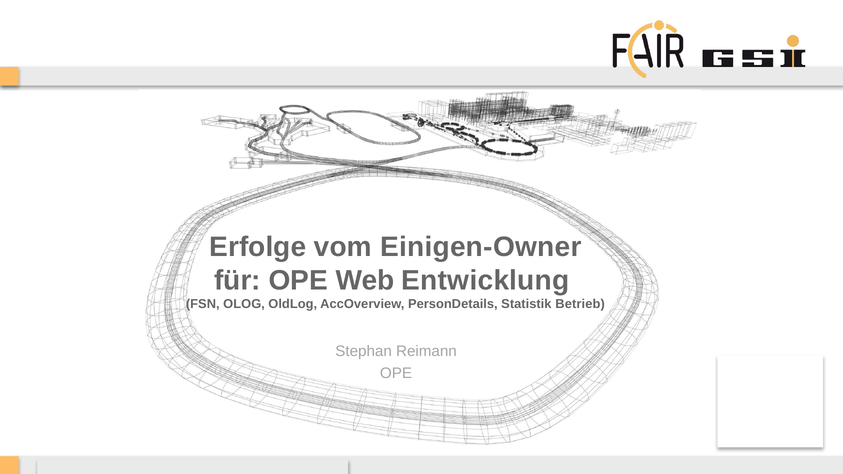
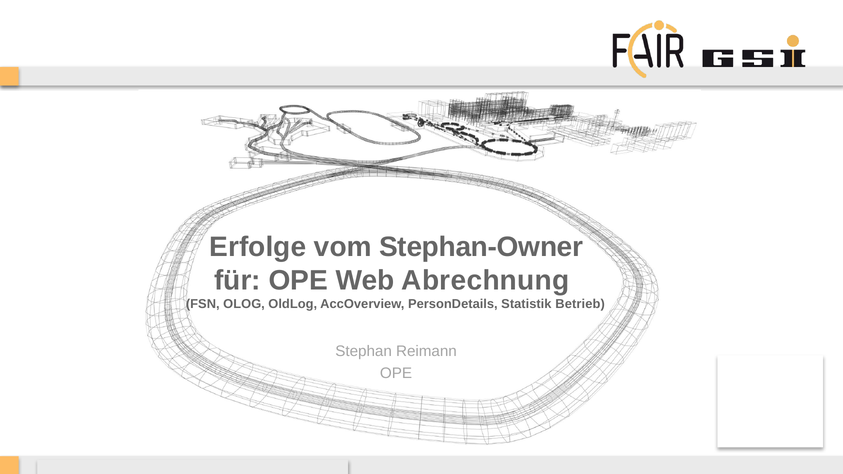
Einigen-Owner: Einigen-Owner -> Stephan-Owner
Entwicklung: Entwicklung -> Abrechnung
